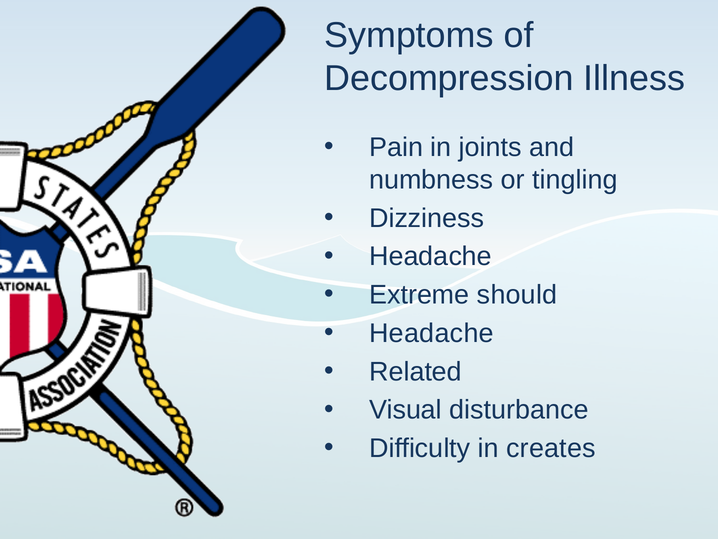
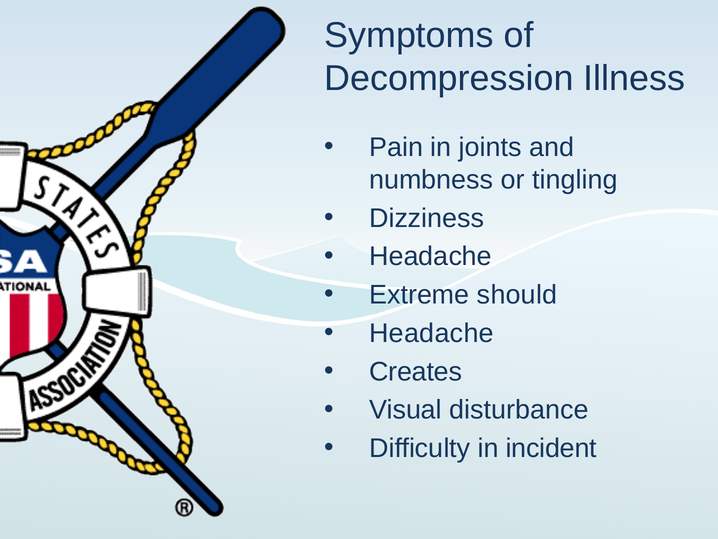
Related: Related -> Creates
creates: creates -> incident
